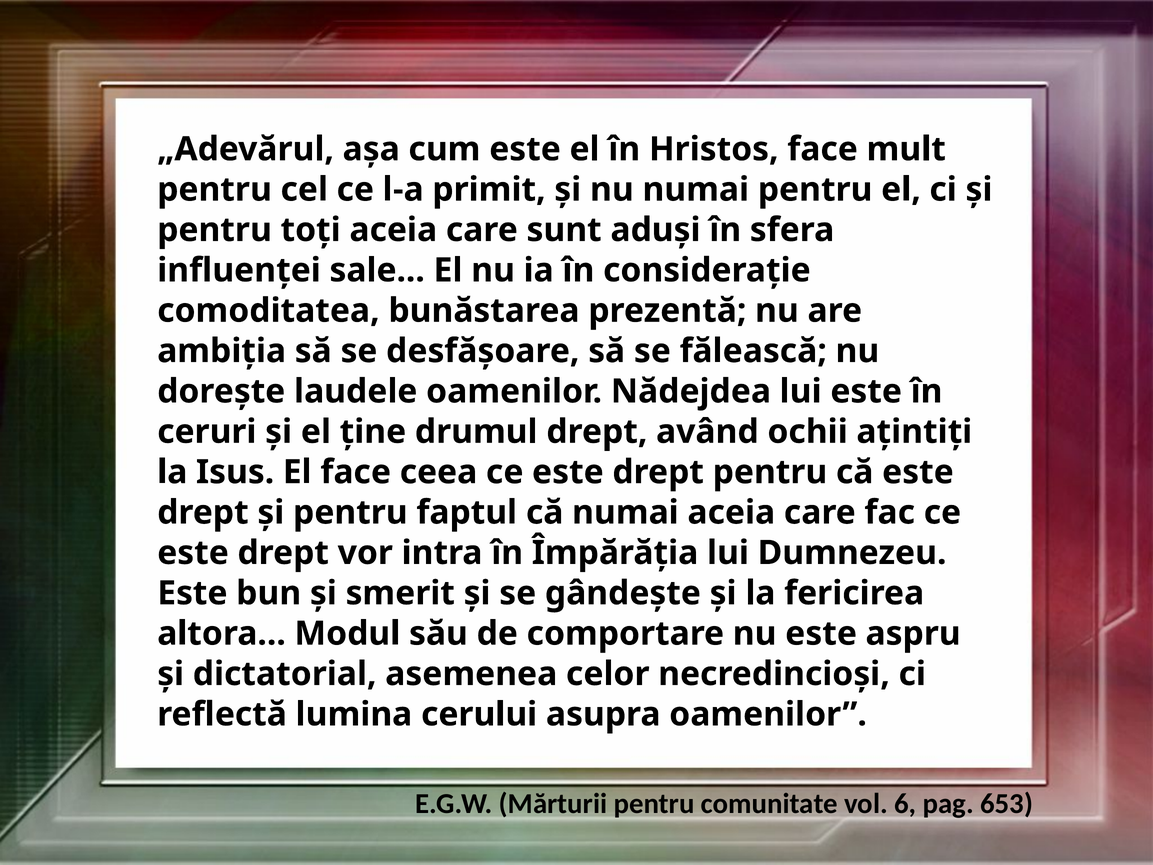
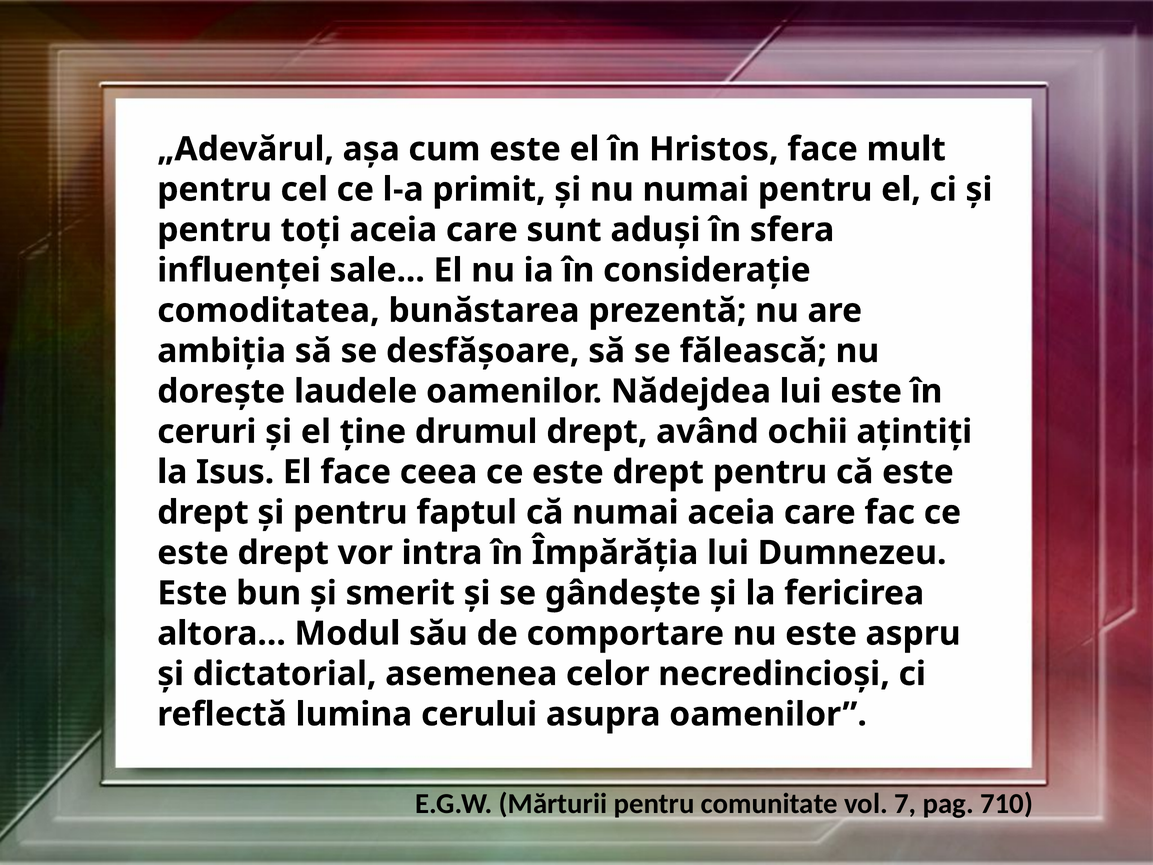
6: 6 -> 7
653: 653 -> 710
